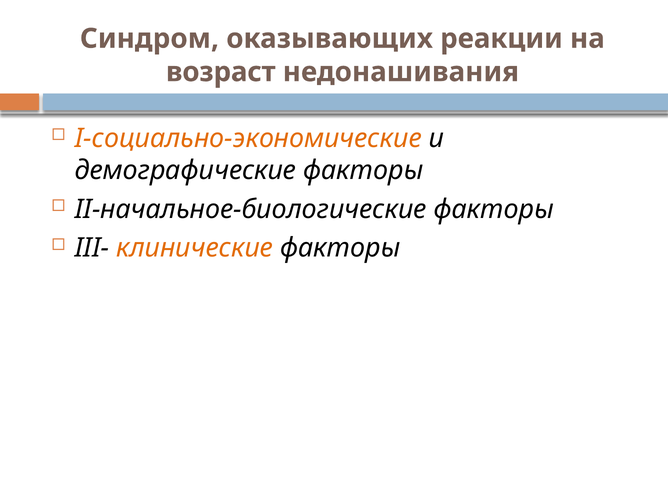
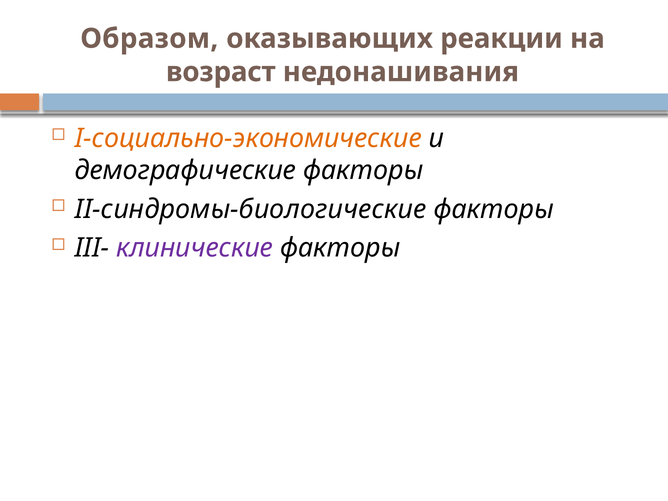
Синдром: Синдром -> Образом
II-начальное-биологические: II-начальное-биологические -> II-синдромы-биологические
клинические colour: orange -> purple
